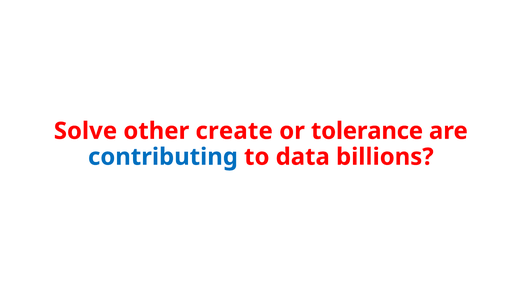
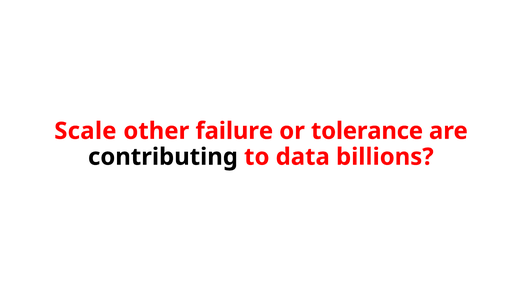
Solve: Solve -> Scale
create: create -> failure
contributing colour: blue -> black
